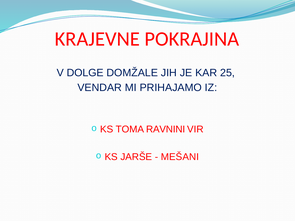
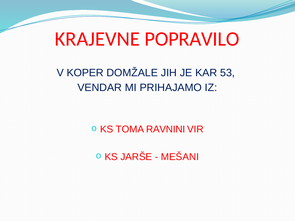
POKRAJINA: POKRAJINA -> POPRAVILO
DOLGE: DOLGE -> KOPER
25: 25 -> 53
